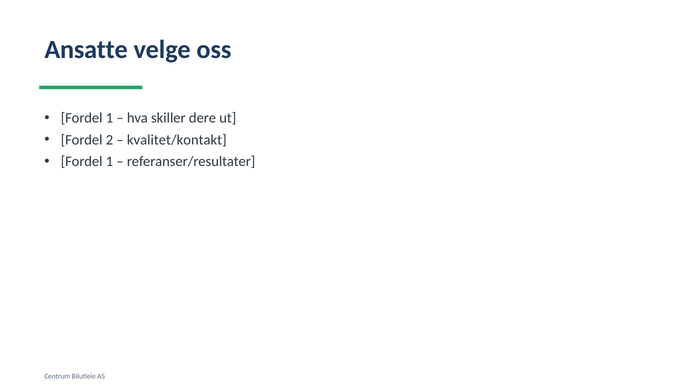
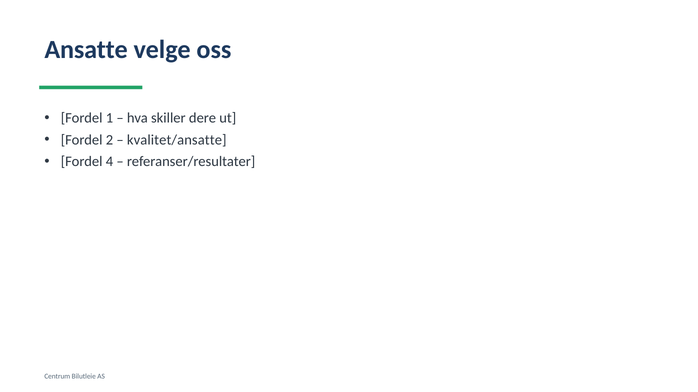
kvalitet/kontakt: kvalitet/kontakt -> kvalitet/ansatte
1 at (109, 162): 1 -> 4
